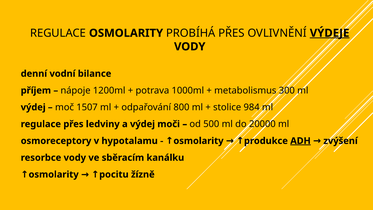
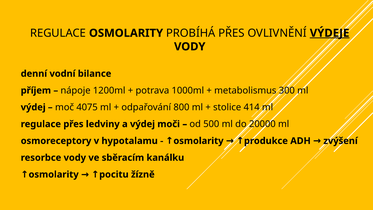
1507: 1507 -> 4075
984: 984 -> 414
ADH underline: present -> none
